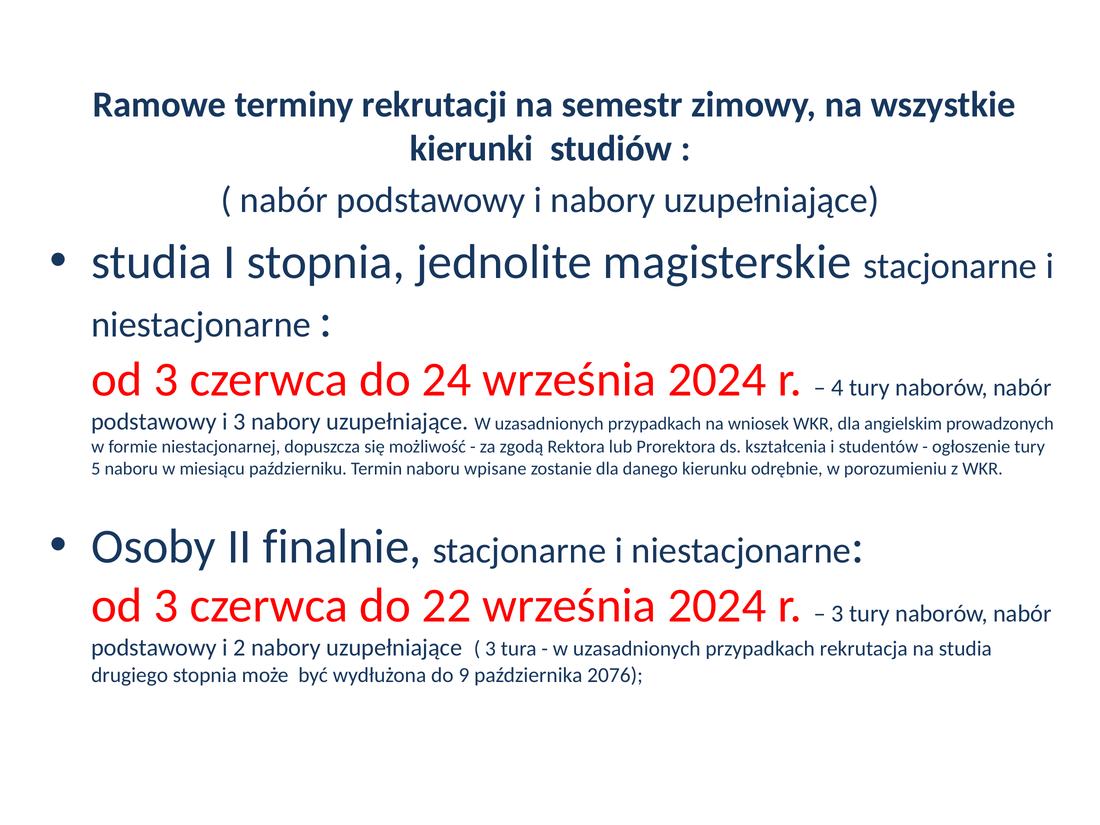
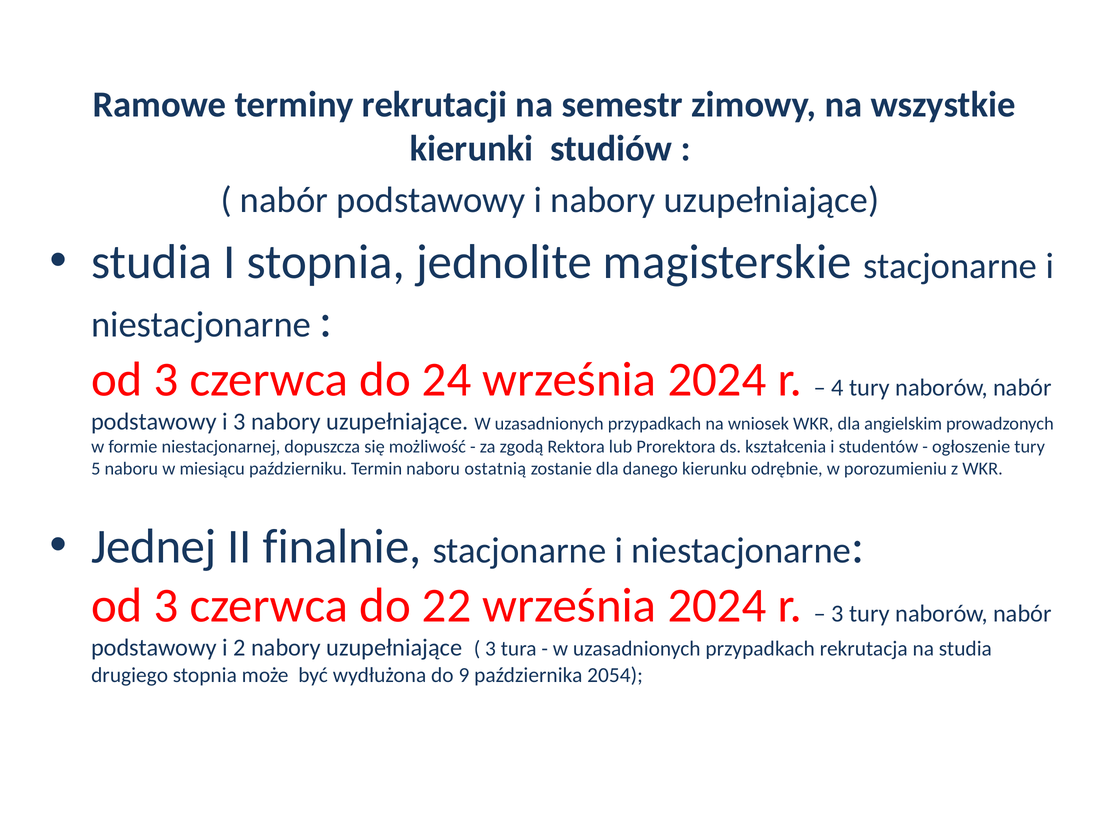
wpisane: wpisane -> ostatnią
Osoby: Osoby -> Jednej
2076: 2076 -> 2054
